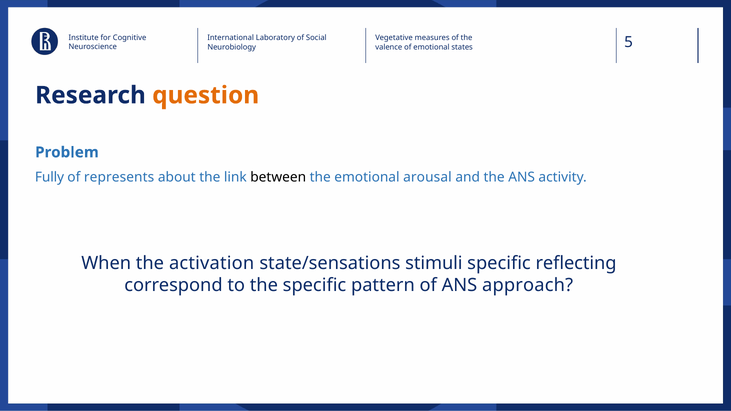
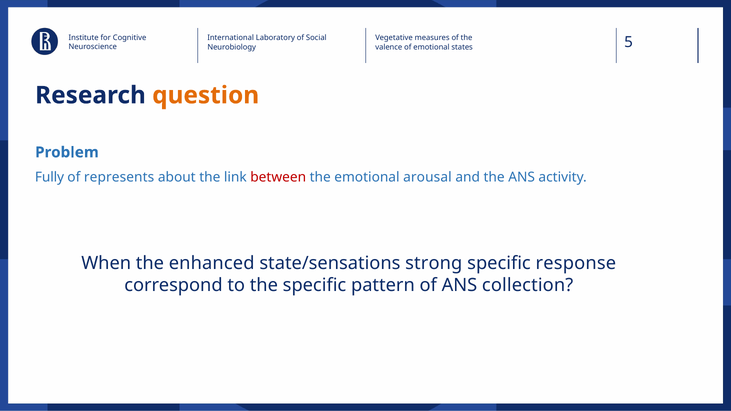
between colour: black -> red
activation: activation -> enhanced
stimuli: stimuli -> strong
reflecting: reflecting -> response
approach: approach -> collection
